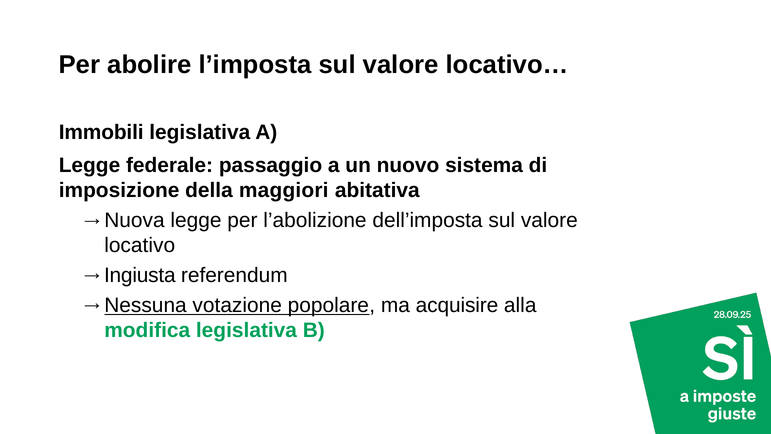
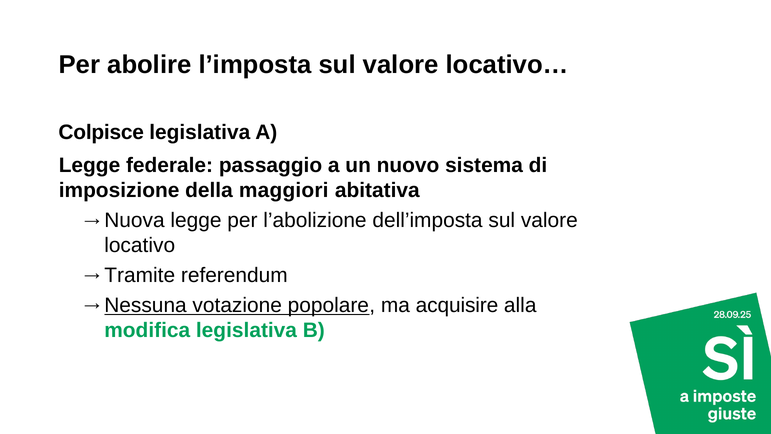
Immobili: Immobili -> Colpisce
Ingiusta: Ingiusta -> Tramite
